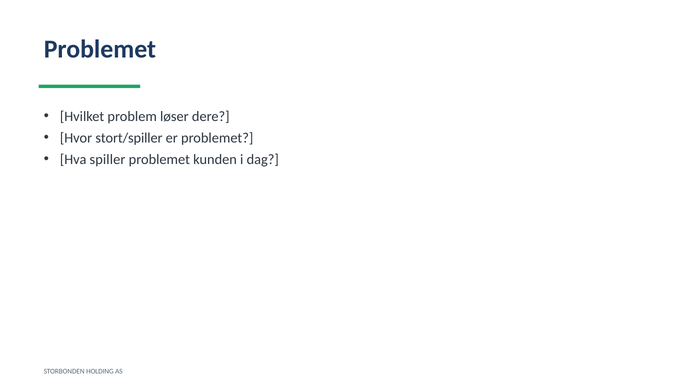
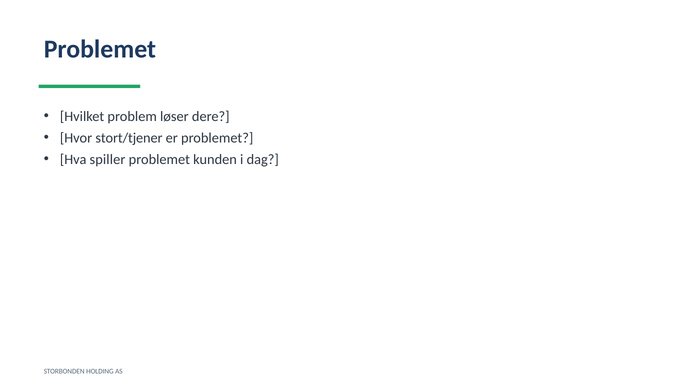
stort/spiller: stort/spiller -> stort/tjener
